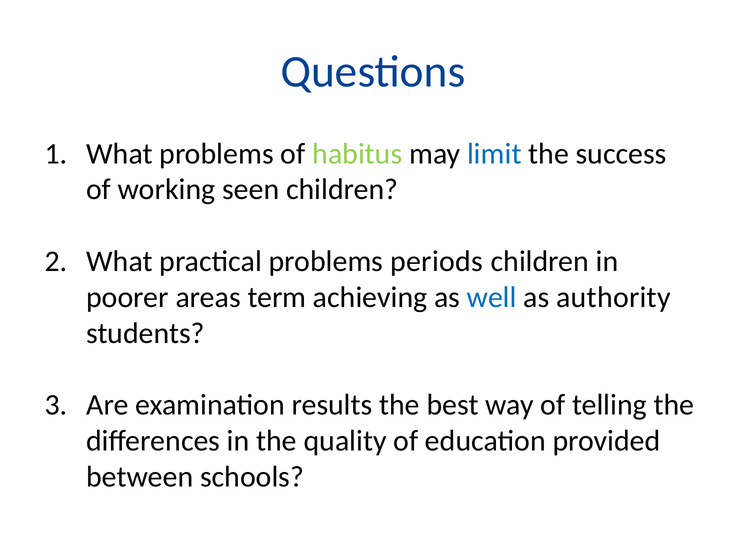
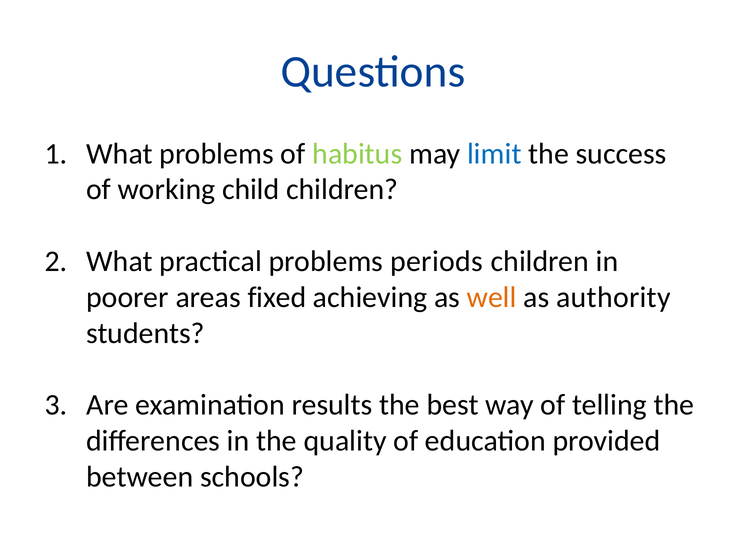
seen: seen -> child
term: term -> fixed
well colour: blue -> orange
